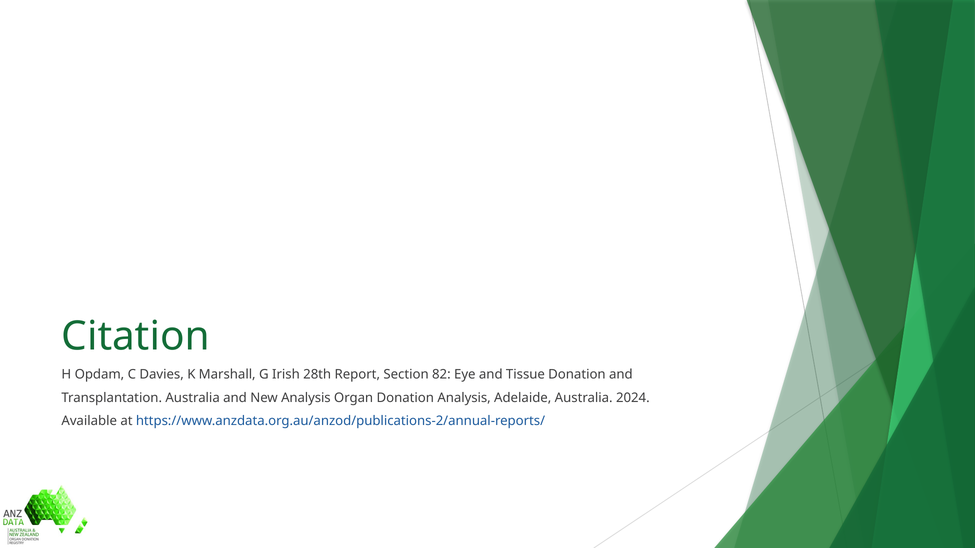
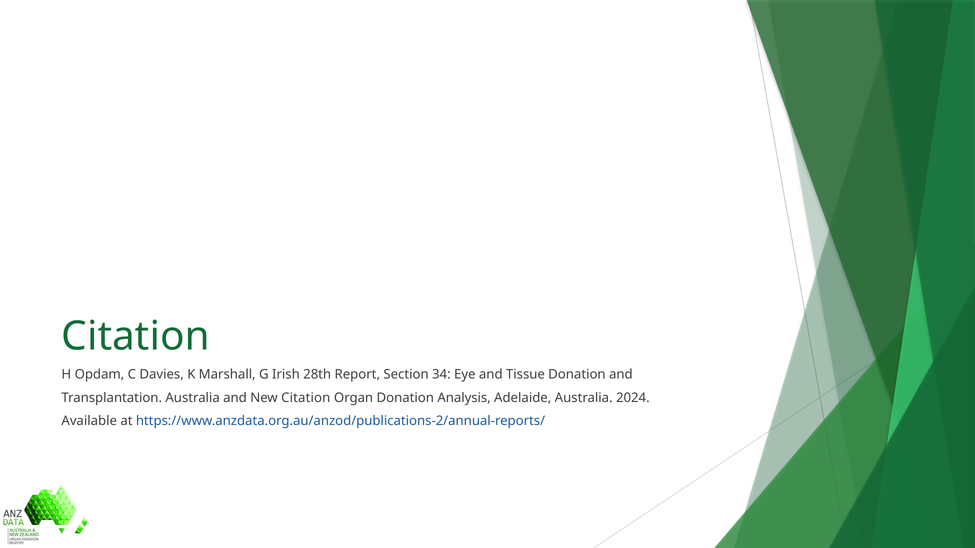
82: 82 -> 34
New Analysis: Analysis -> Citation
